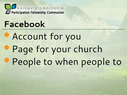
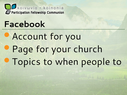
People at (26, 62): People -> Topics
